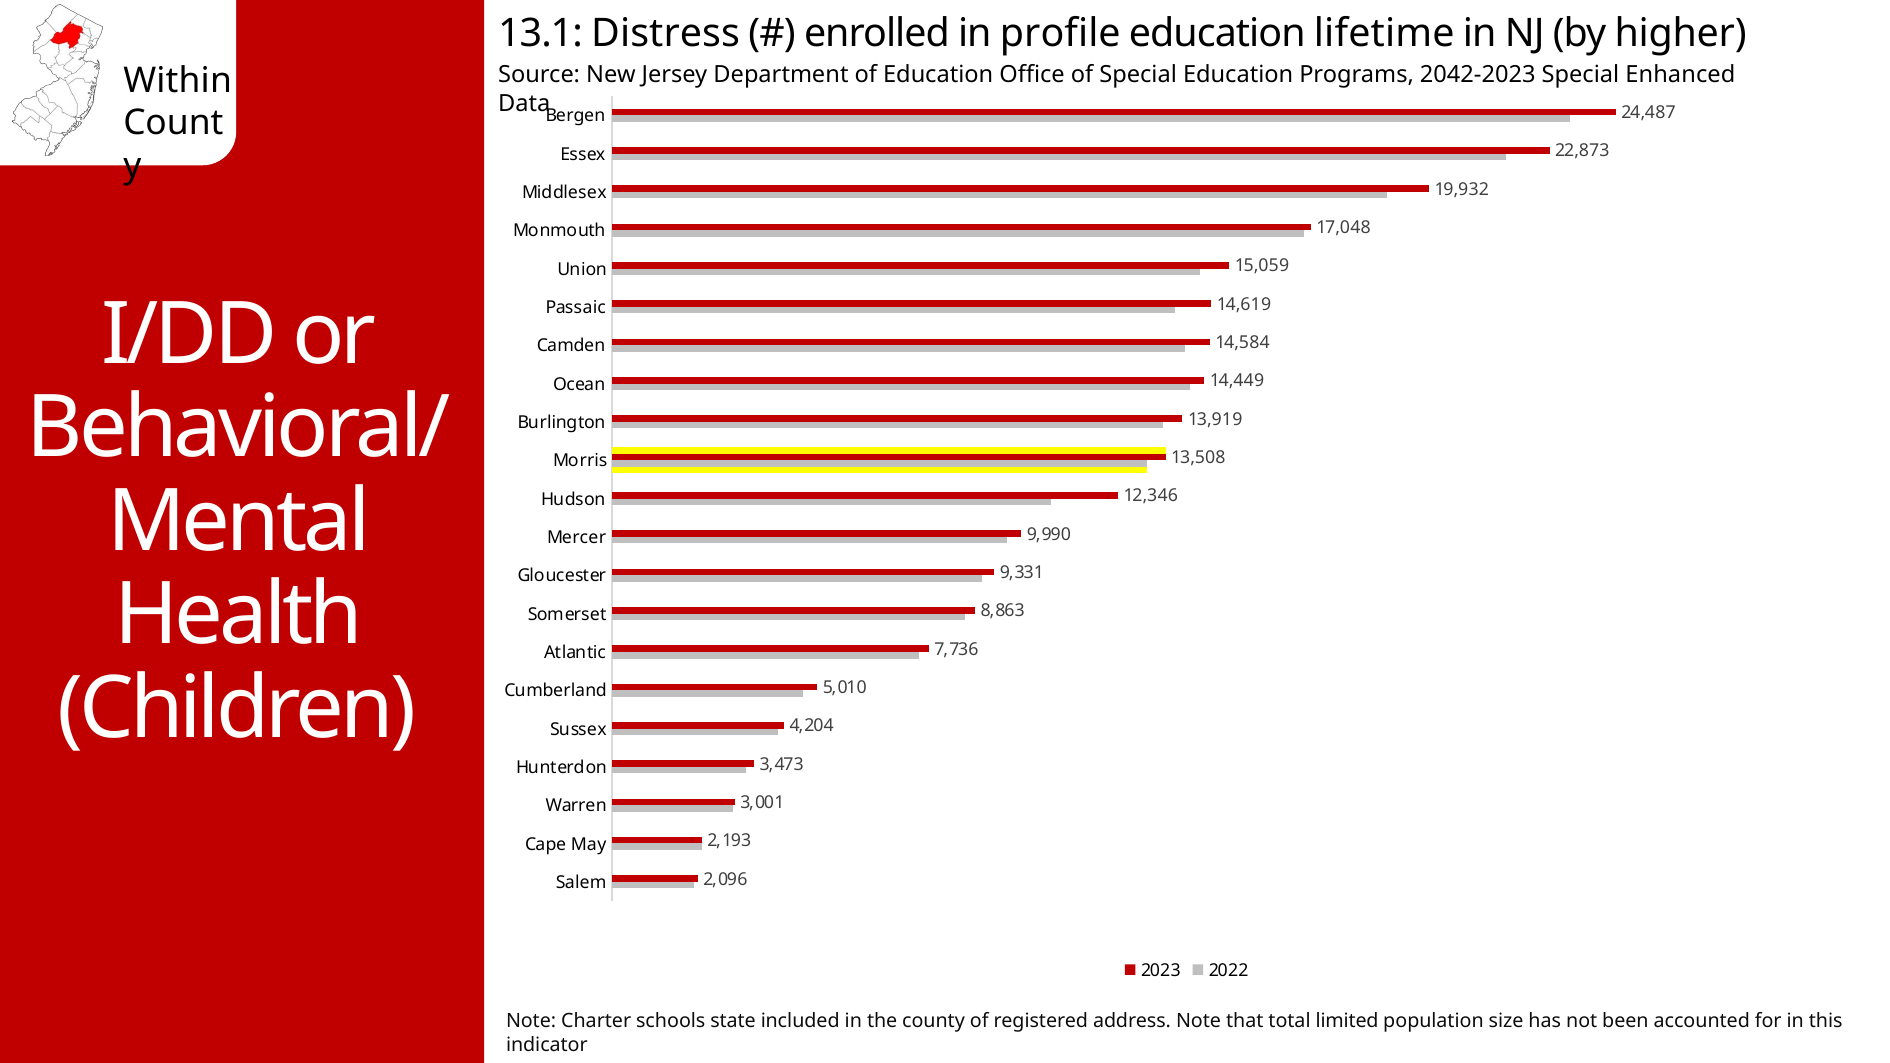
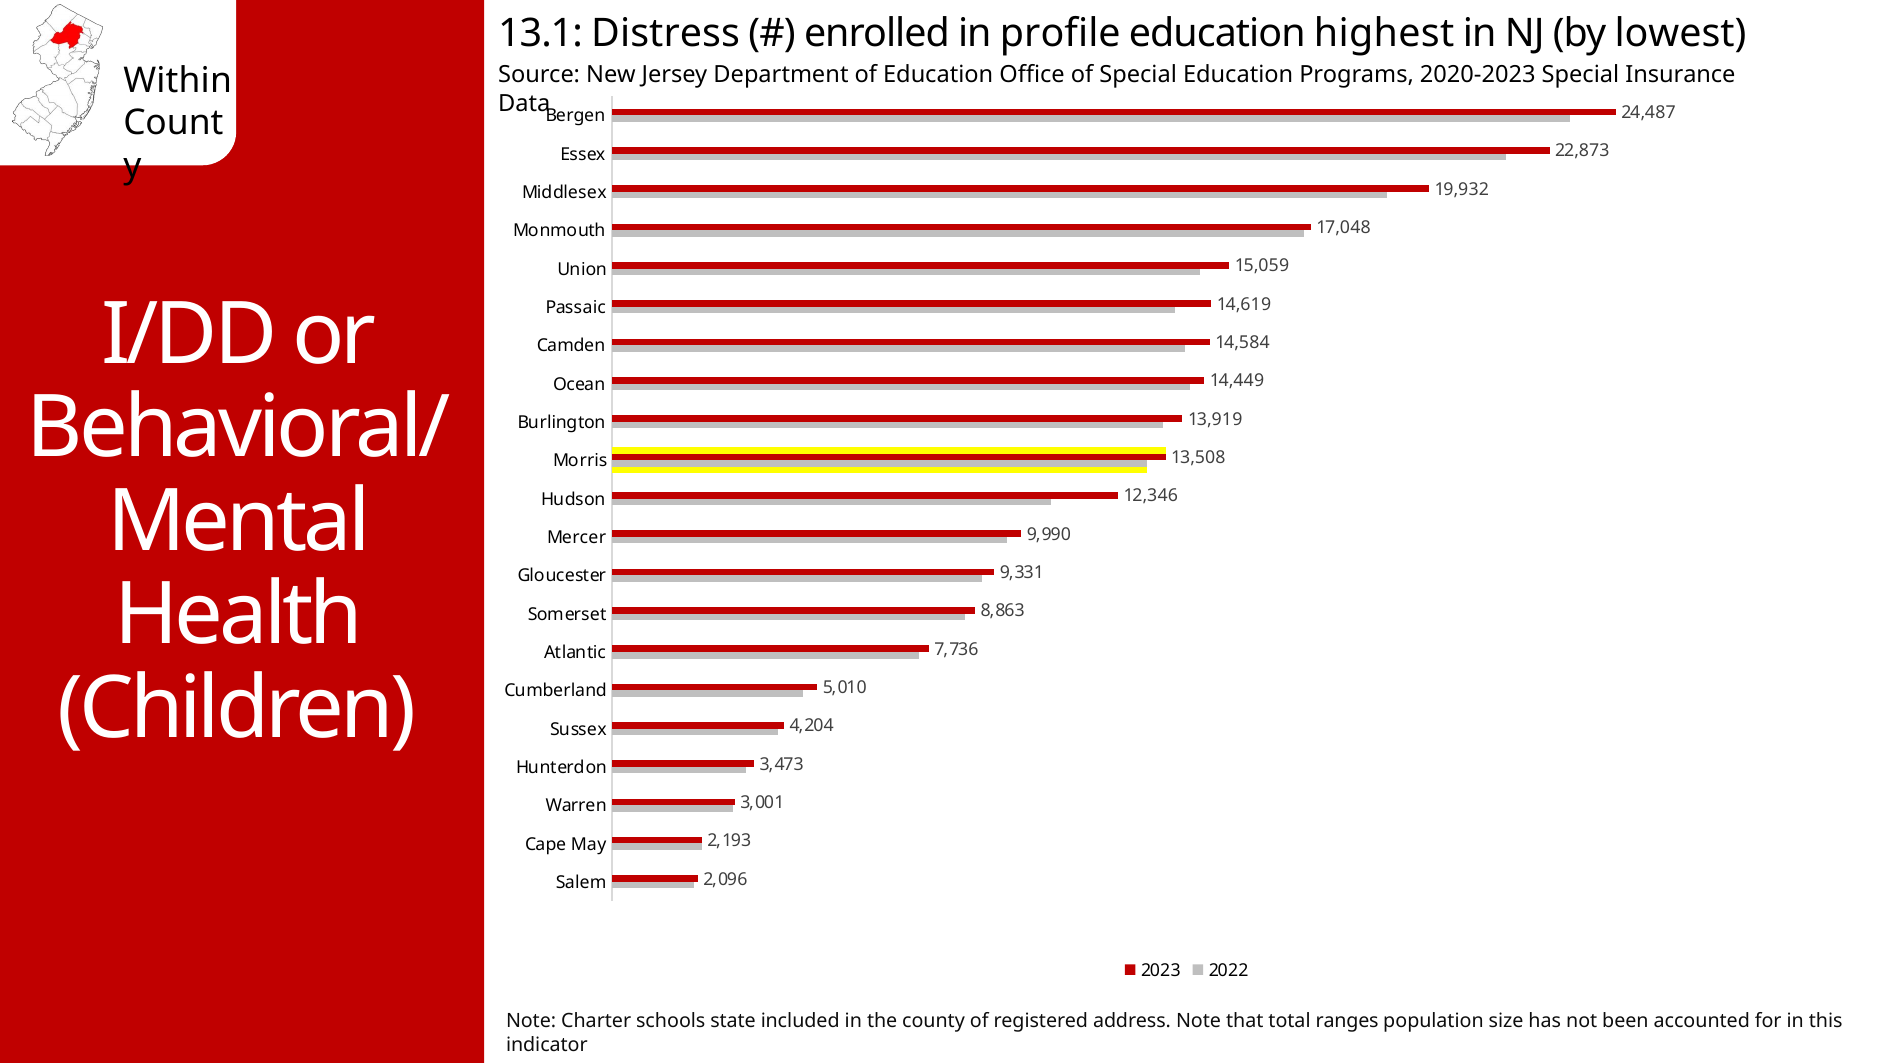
lifetime: lifetime -> highest
higher: higher -> lowest
2042-2023: 2042-2023 -> 2020-2023
Enhanced: Enhanced -> Insurance
limited: limited -> ranges
